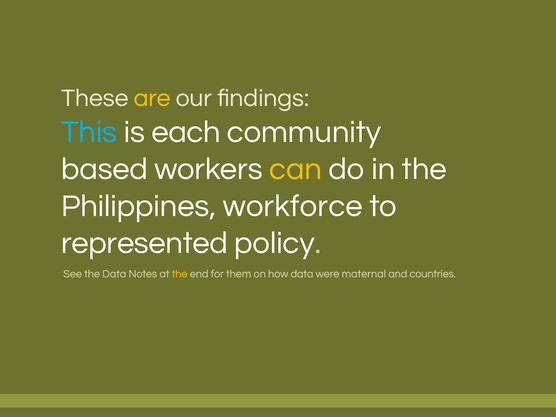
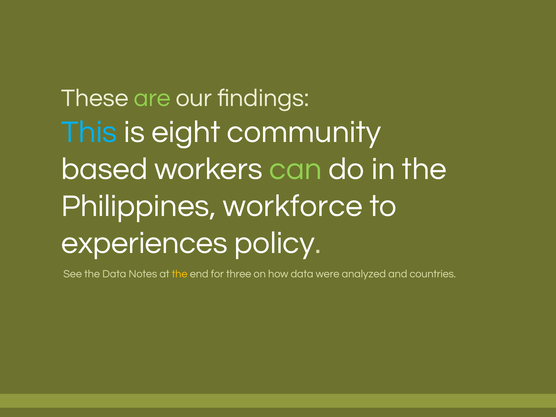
are colour: yellow -> light green
each: each -> eight
can colour: yellow -> light green
represented: represented -> experiences
them: them -> three
maternal: maternal -> analyzed
